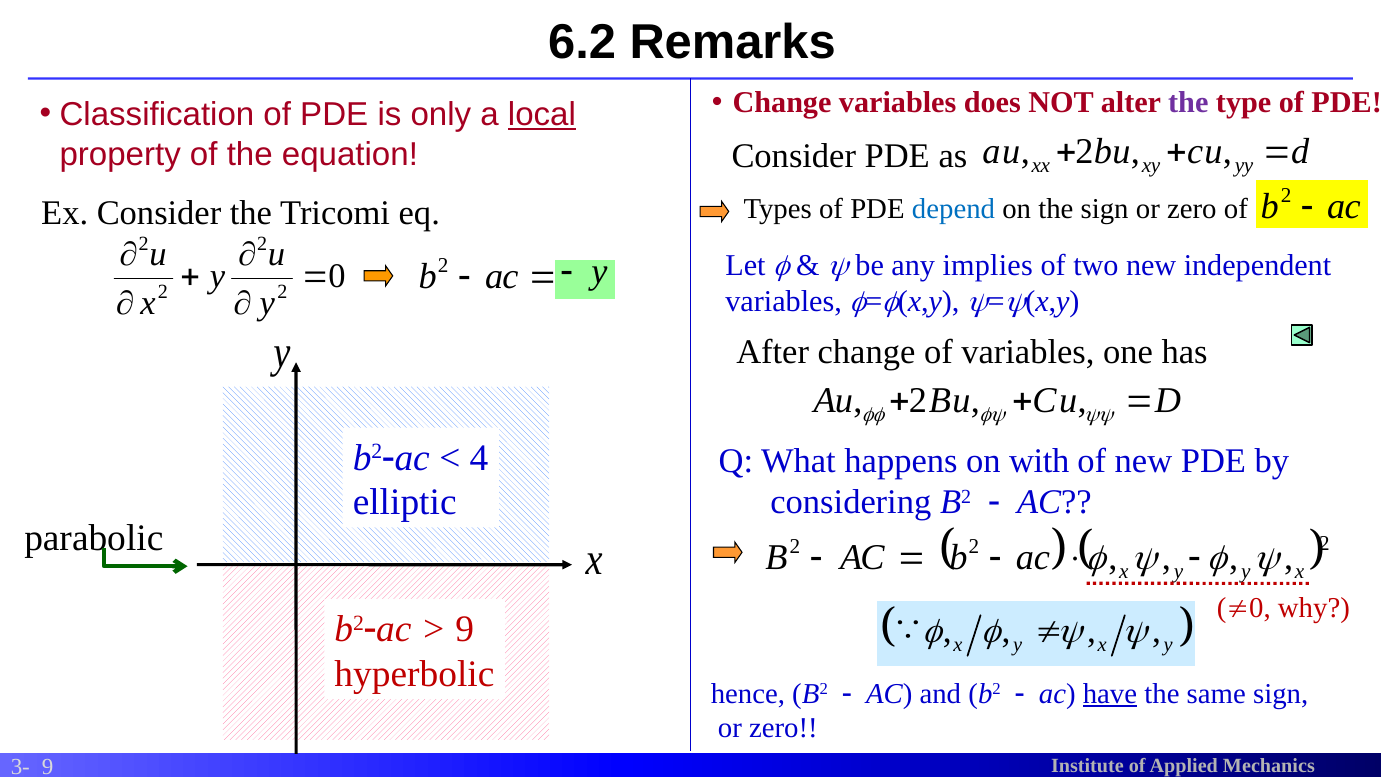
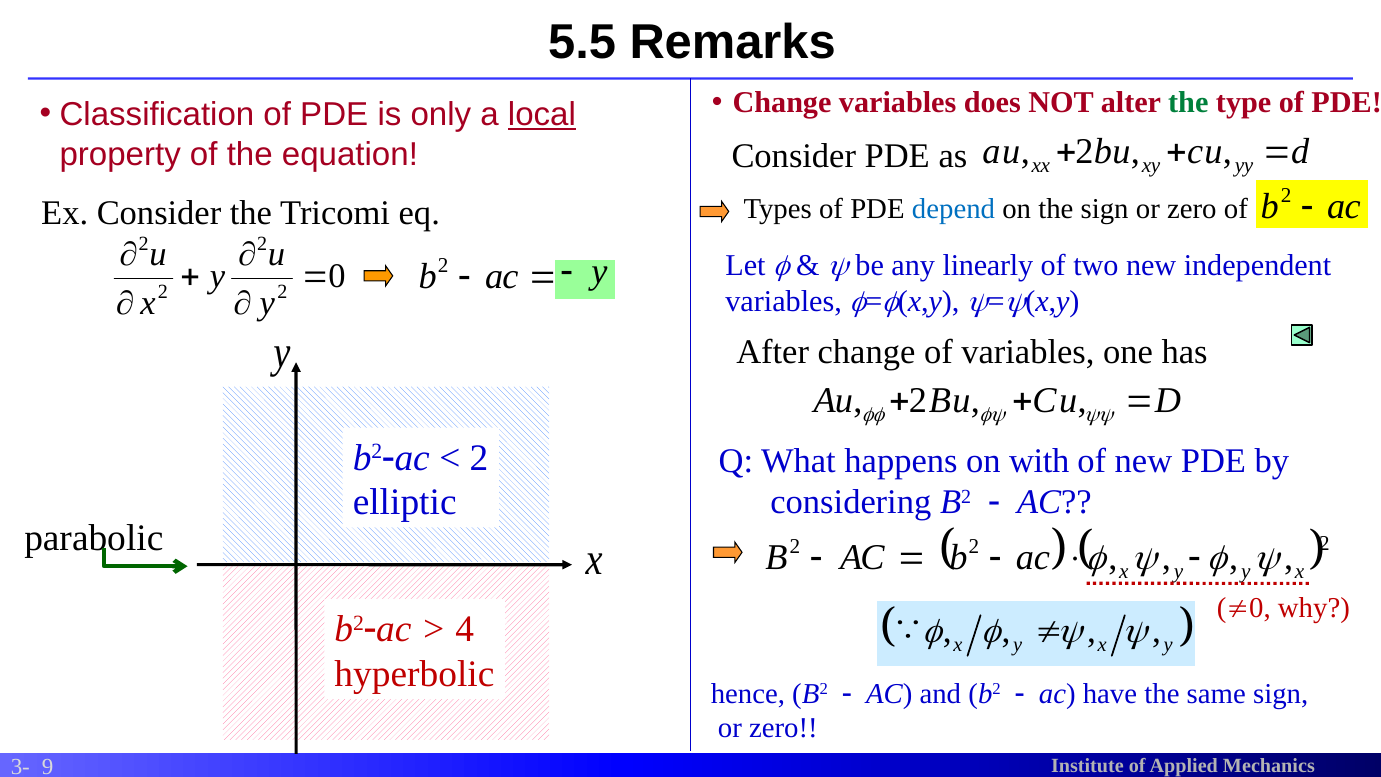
6.2: 6.2 -> 5.5
the at (1188, 103) colour: purple -> green
implies: implies -> linearly
4 at (479, 458): 4 -> 2
9 at (465, 629): 9 -> 4
have underline: present -> none
